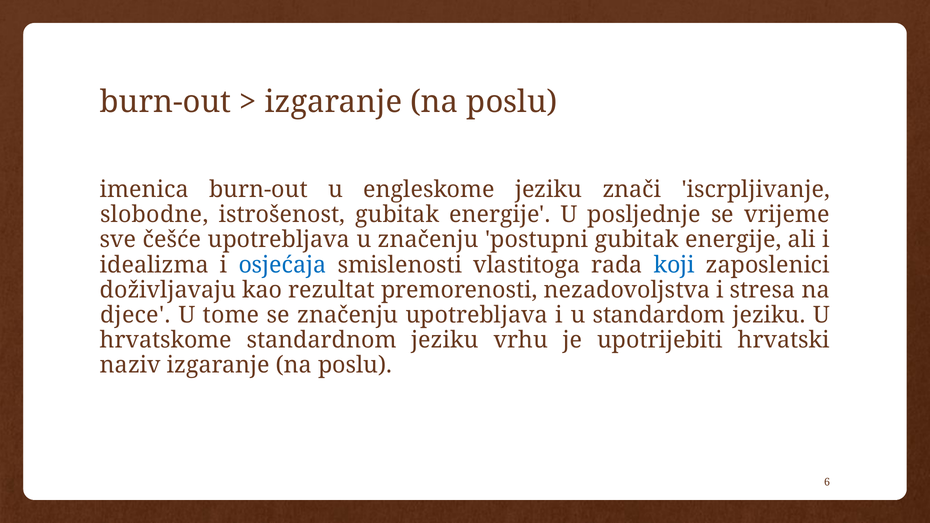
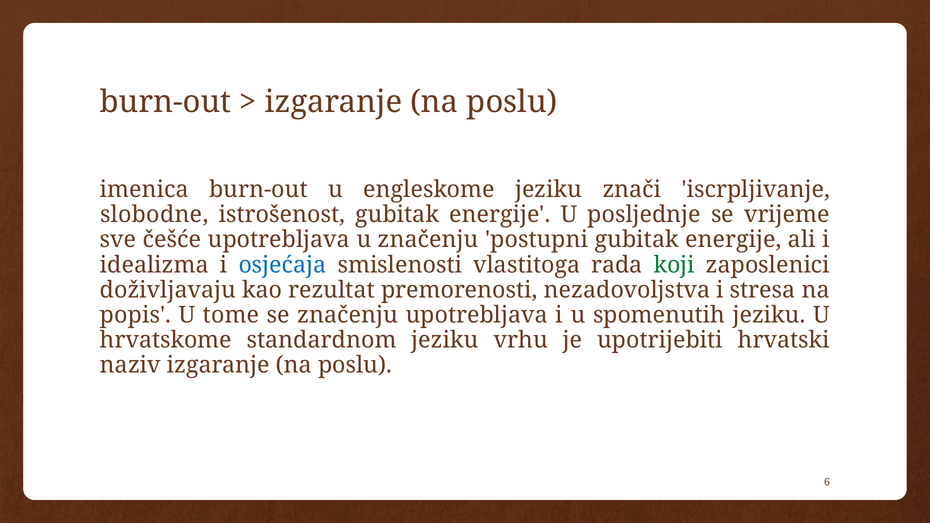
koji colour: blue -> green
djece: djece -> popis
standardom: standardom -> spomenutih
